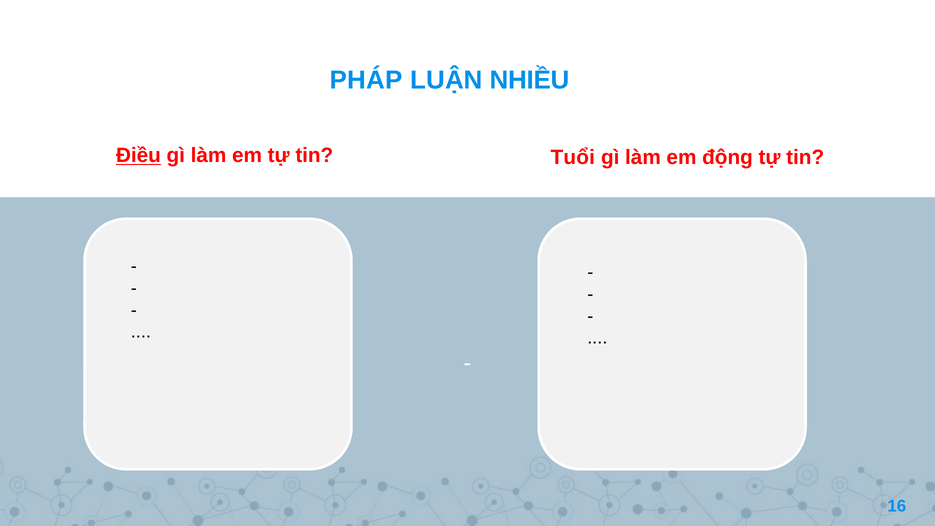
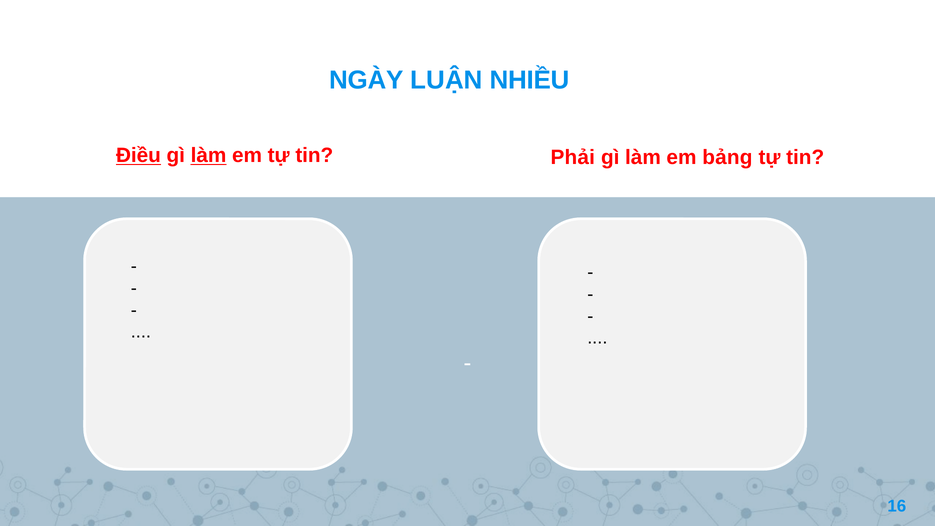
PHÁP: PHÁP -> NGÀY
làm at (209, 155) underline: none -> present
Tuổi: Tuổi -> Phải
động: động -> bảng
